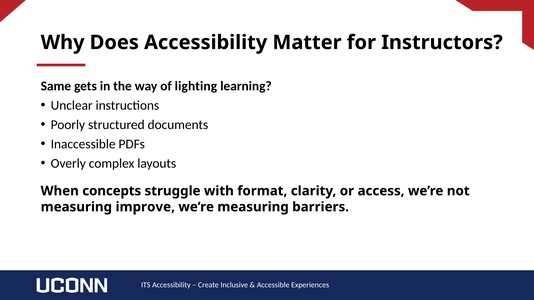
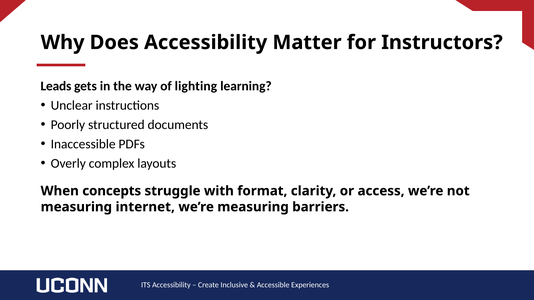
Same: Same -> Leads
improve: improve -> internet
